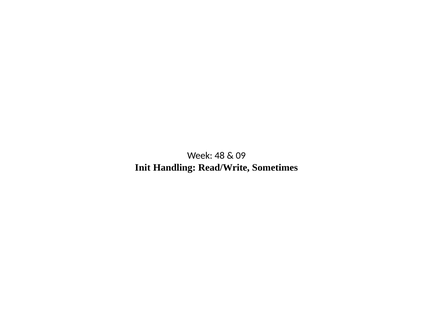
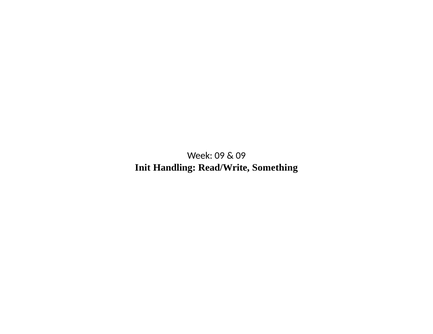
Week 48: 48 -> 09
Sometimes: Sometimes -> Something
